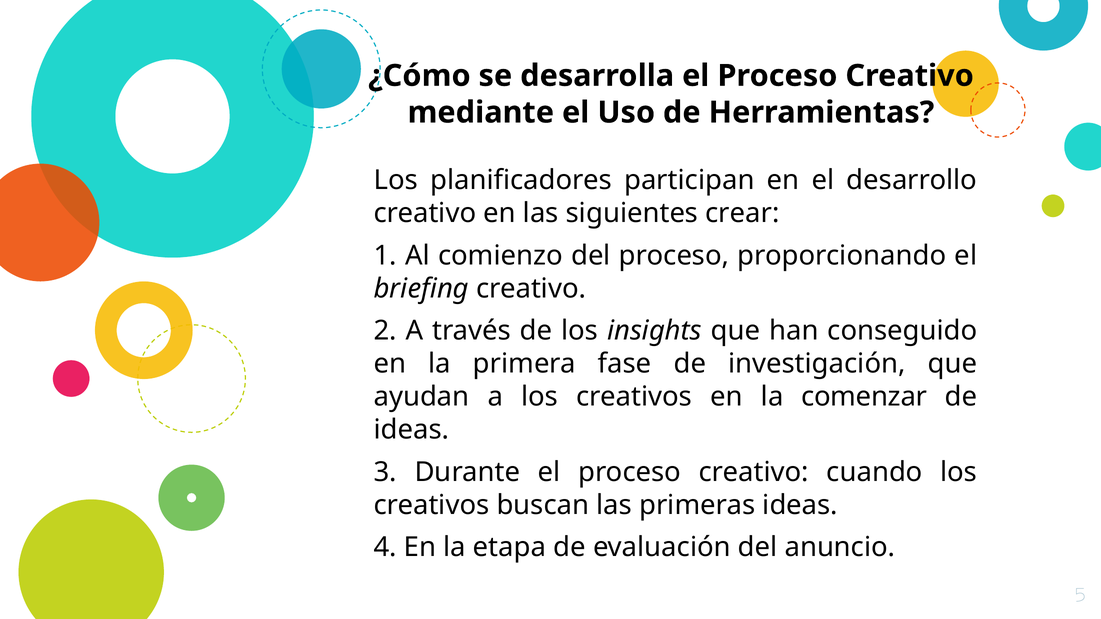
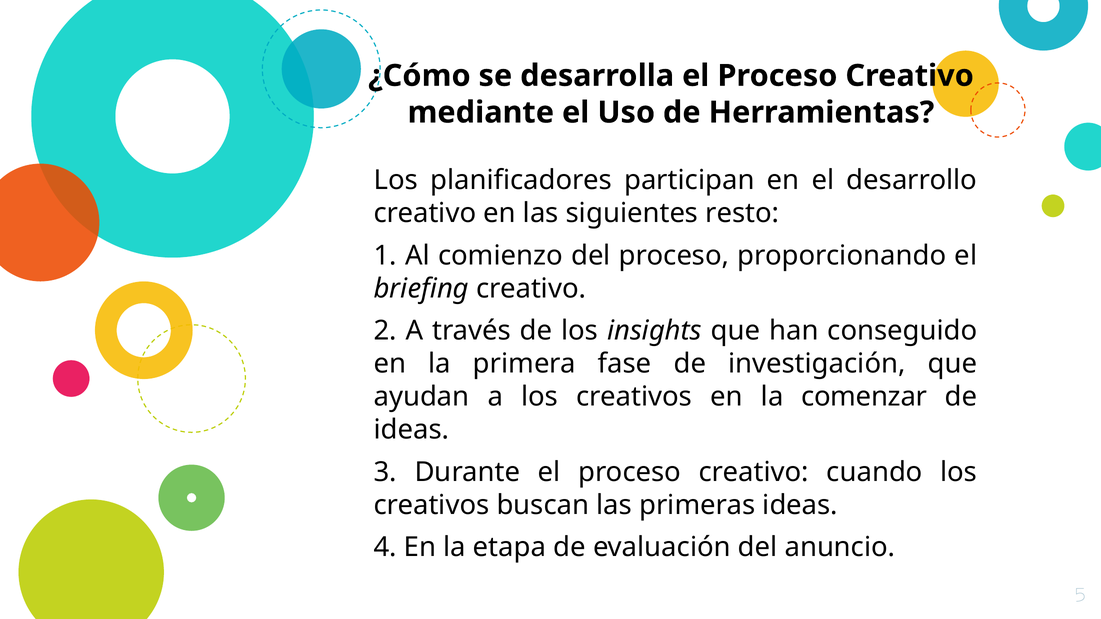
crear: crear -> resto
